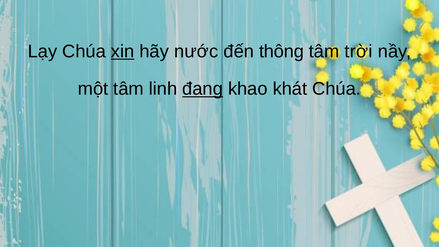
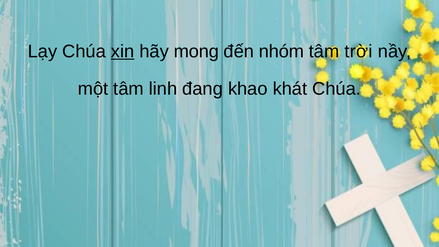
nước: nước -> mong
thông: thông -> nhóm
đang underline: present -> none
